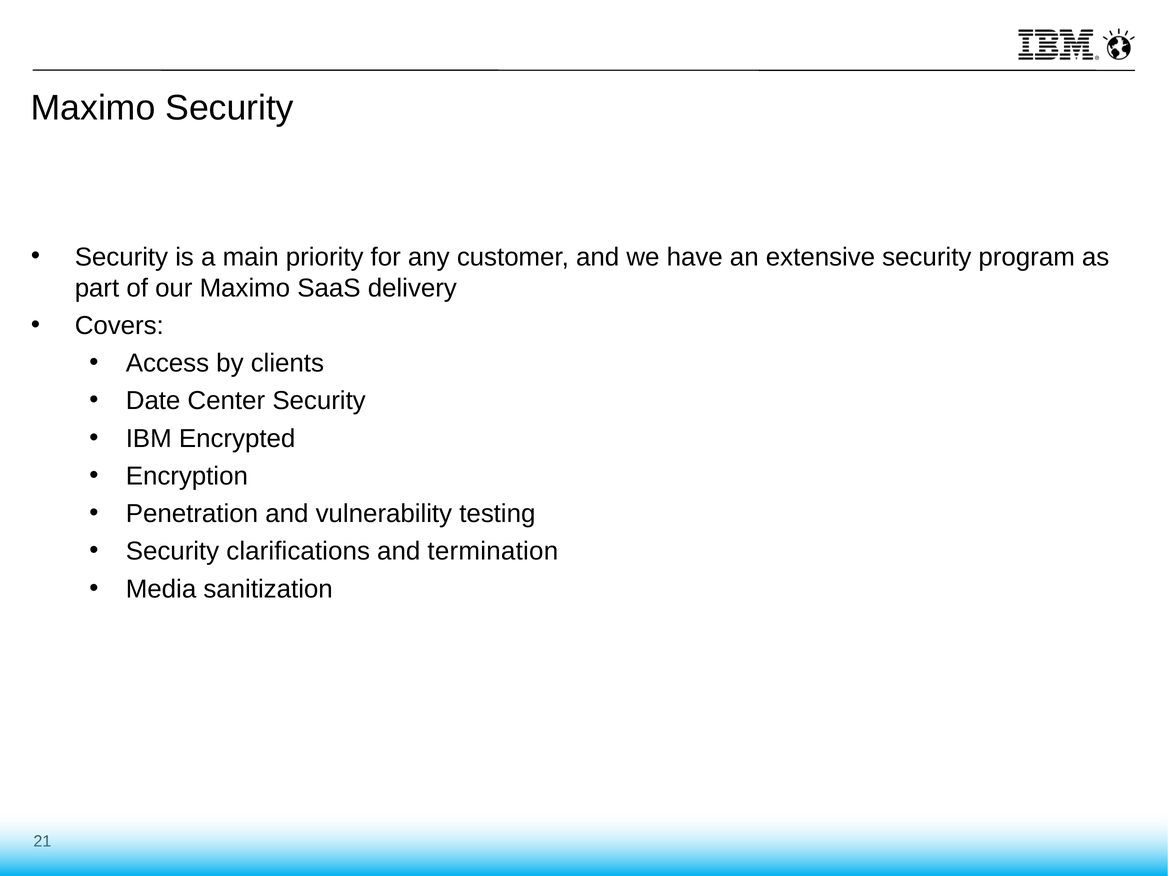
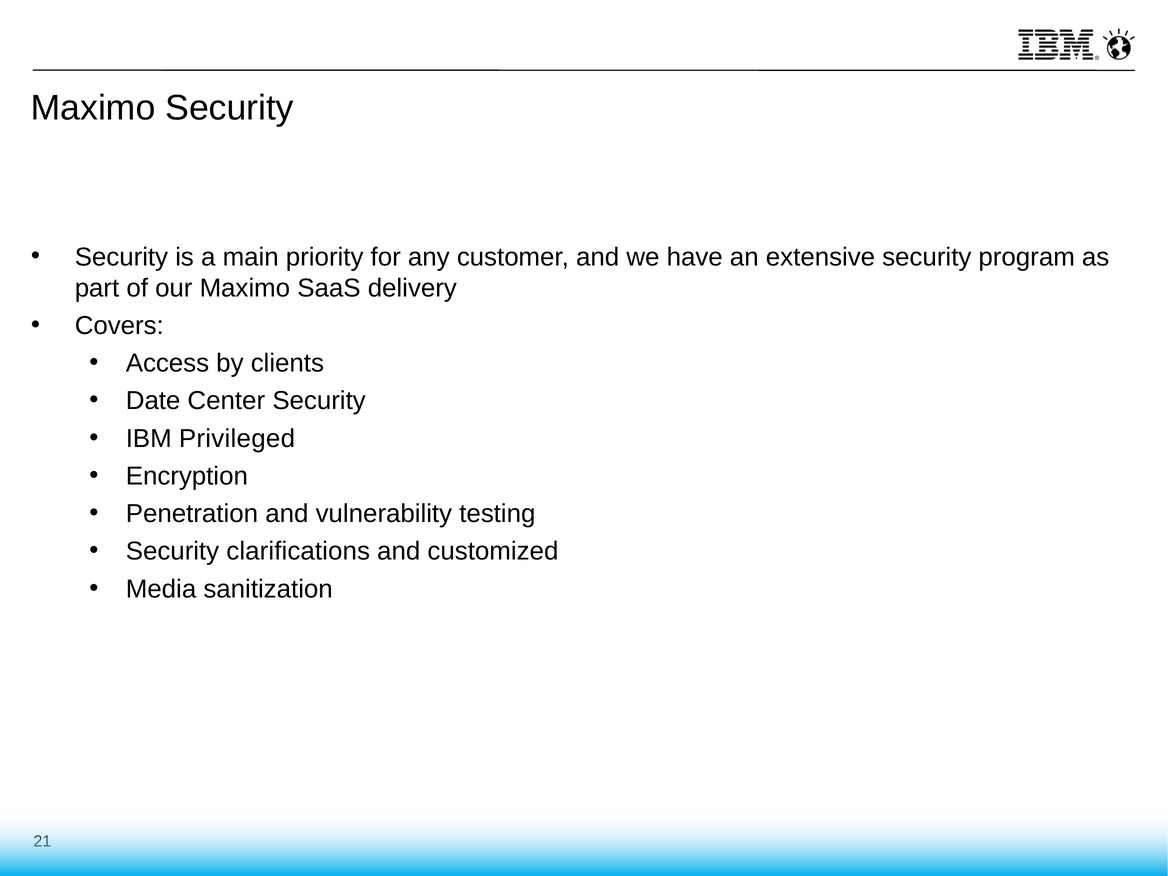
Encrypted: Encrypted -> Privileged
termination: termination -> customized
